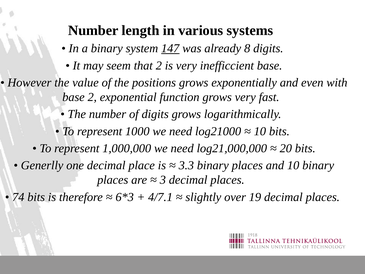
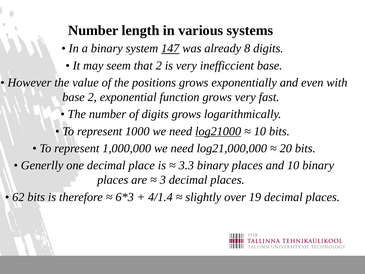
log21000 underline: none -> present
74: 74 -> 62
4/7.1: 4/7.1 -> 4/1.4
